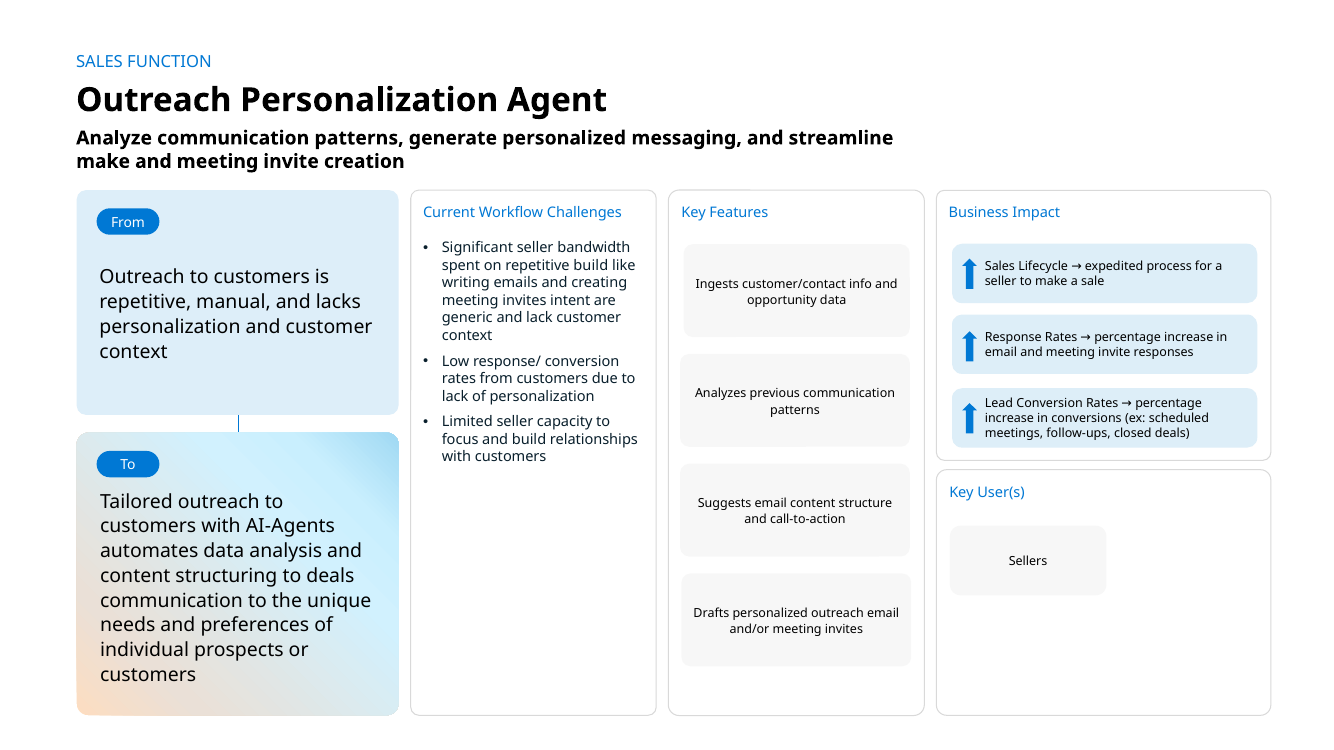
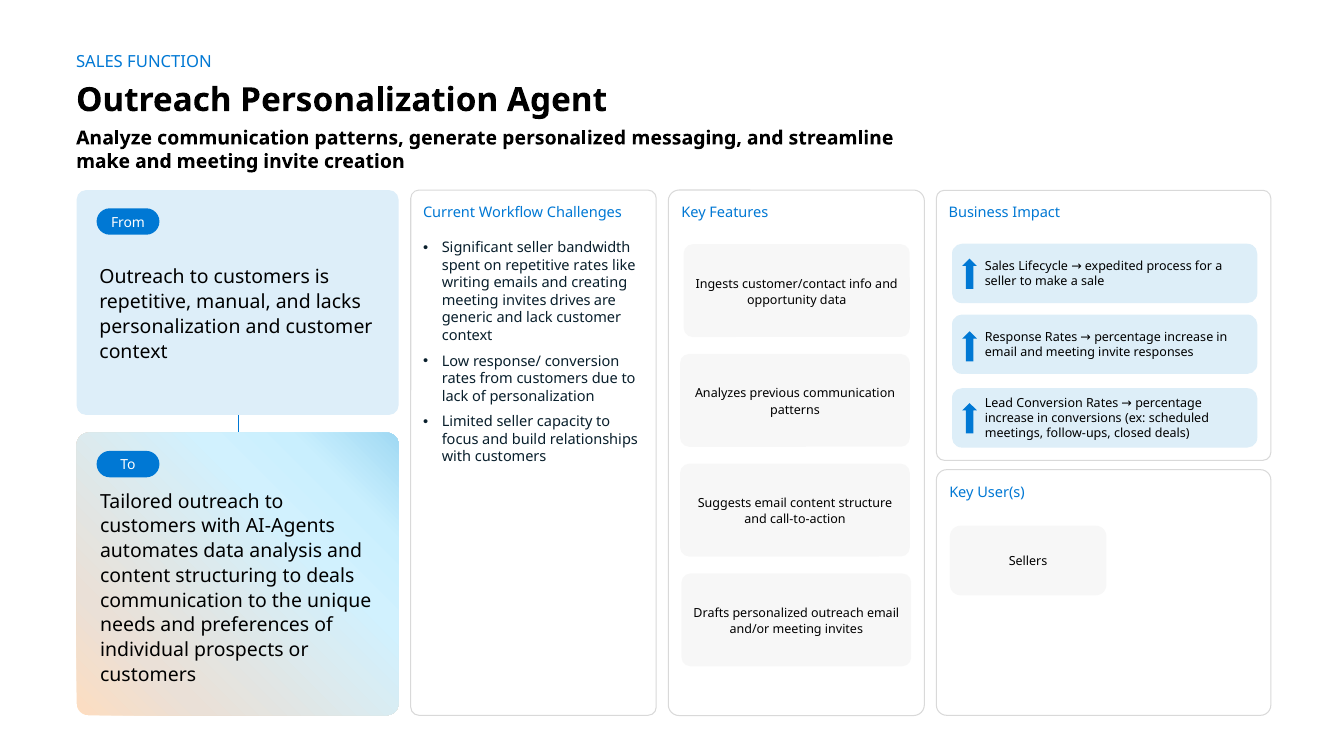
build at (591, 266): build -> rates
intent at (570, 301): intent -> drives
